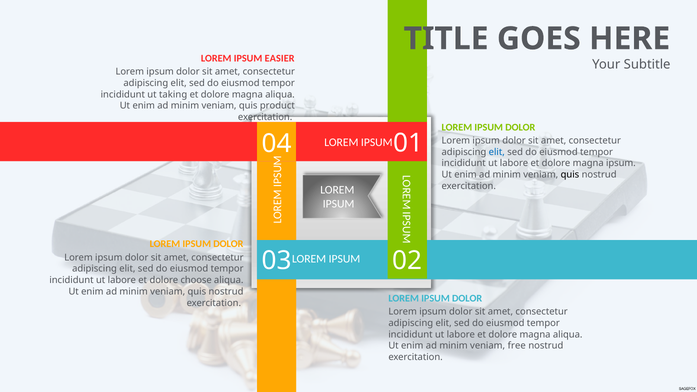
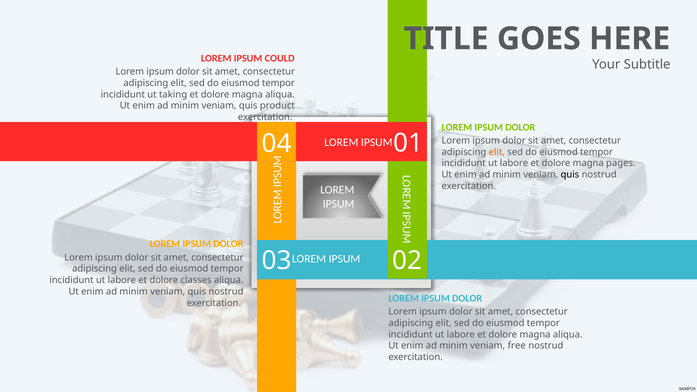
EASIER: EASIER -> COULD
elit at (497, 152) colour: blue -> orange
magna ipsum: ipsum -> pages
choose: choose -> classes
